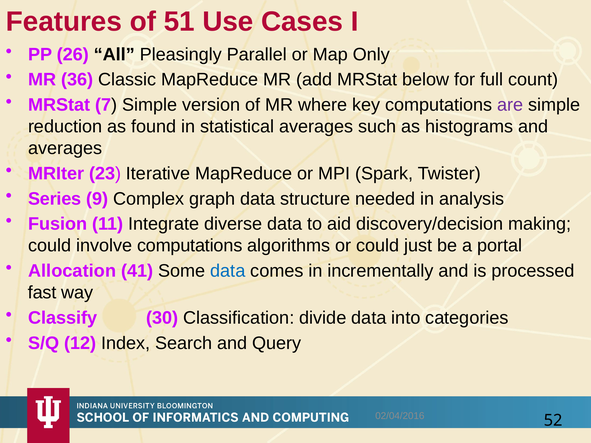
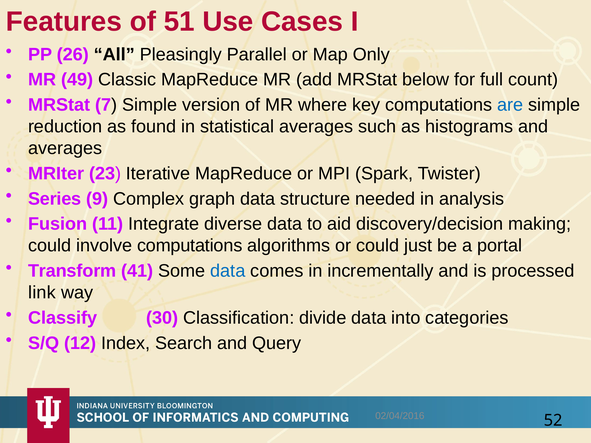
36: 36 -> 49
are colour: purple -> blue
Allocation: Allocation -> Transform
fast: fast -> link
